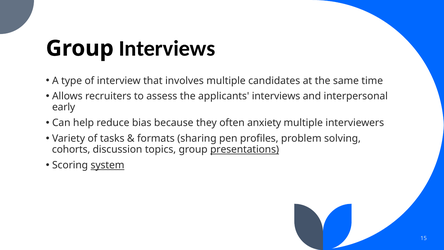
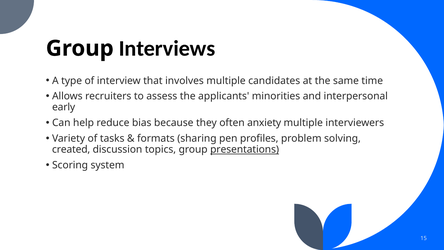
applicants interviews: interviews -> minorities
cohorts: cohorts -> created
system underline: present -> none
